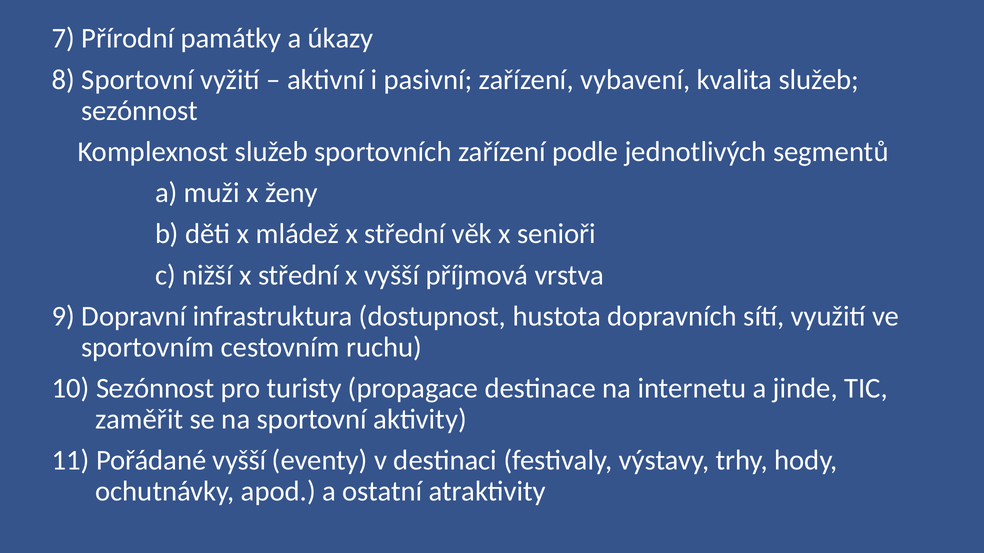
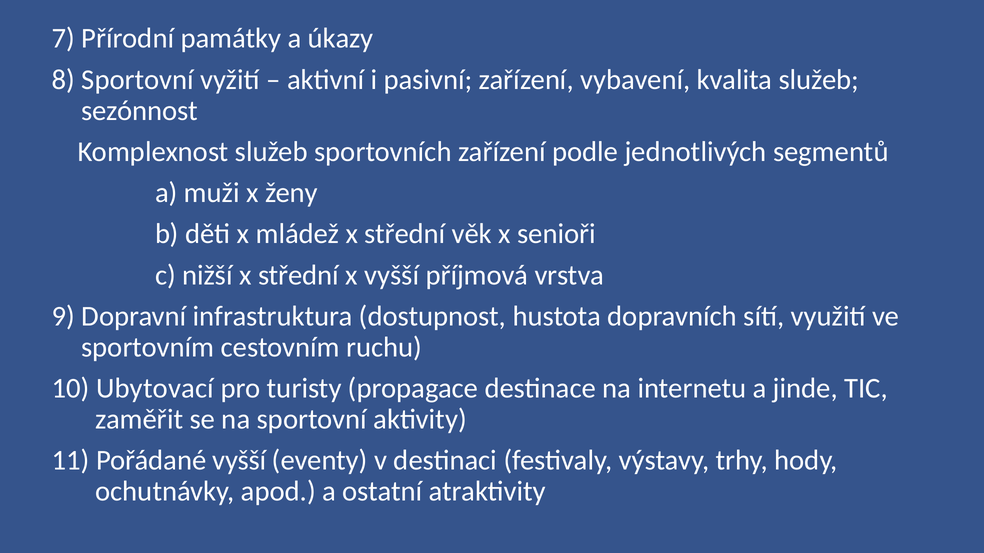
10 Sezónnost: Sezónnost -> Ubytovací
